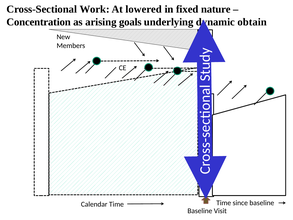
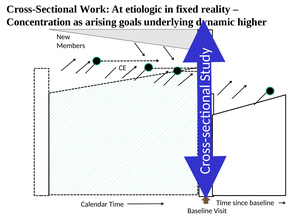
lowered: lowered -> etiologic
nature: nature -> reality
obtain: obtain -> higher
